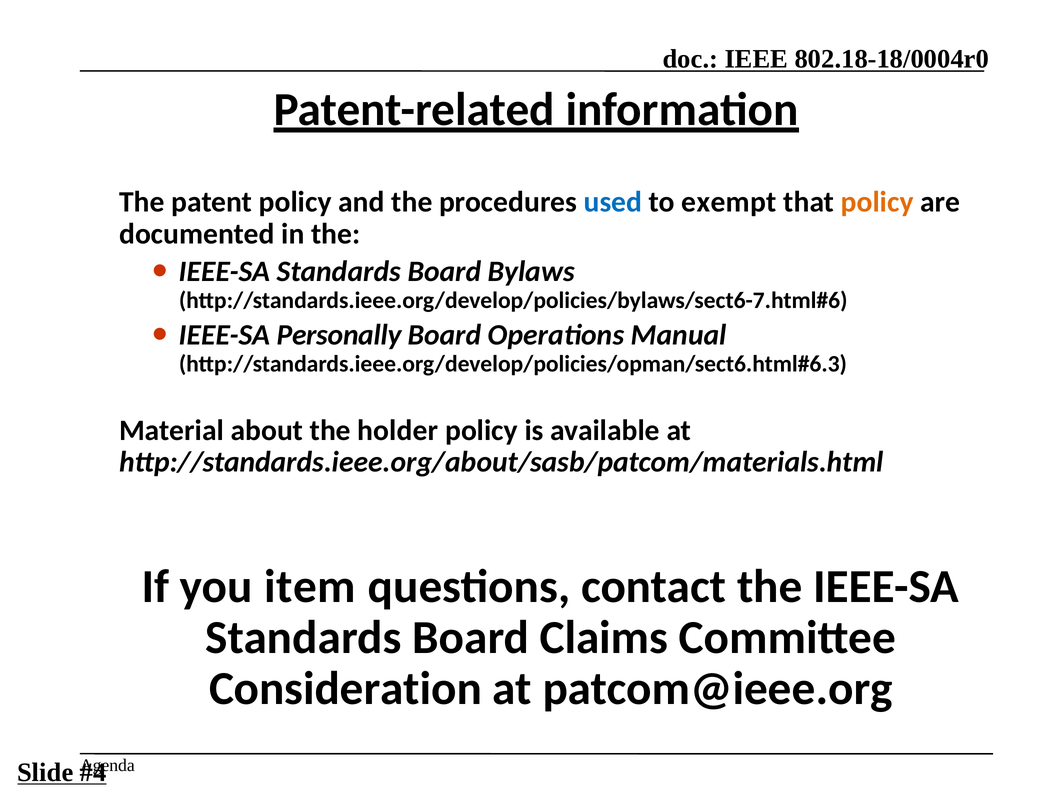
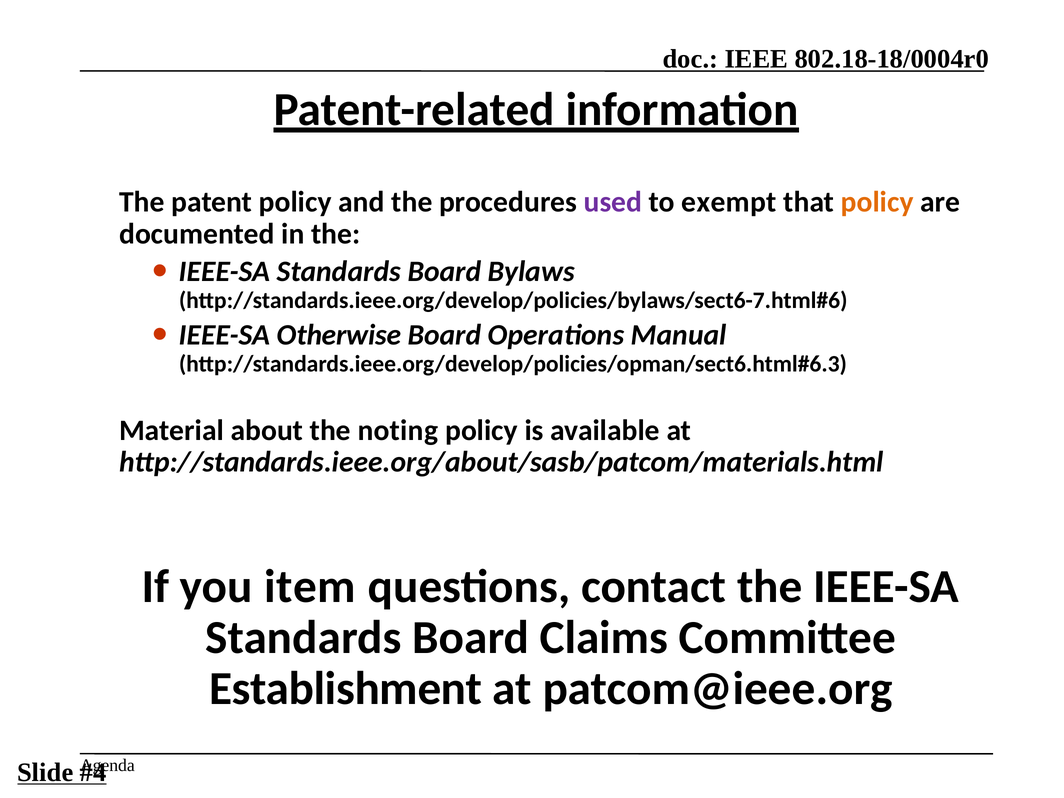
used colour: blue -> purple
Personally: Personally -> Otherwise
holder: holder -> noting
Consideration: Consideration -> Establishment
